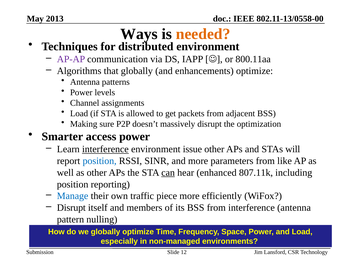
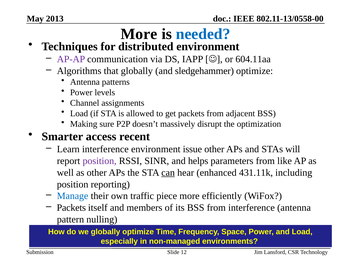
Ways at (139, 34): Ways -> More
needed colour: orange -> blue
800.11aa: 800.11aa -> 604.11aa
enhancements: enhancements -> sledgehammer
access power: power -> recent
interference at (105, 149) underline: present -> none
position at (100, 161) colour: blue -> purple
and more: more -> helps
807.11k: 807.11k -> 431.11k
Disrupt at (71, 208): Disrupt -> Packets
